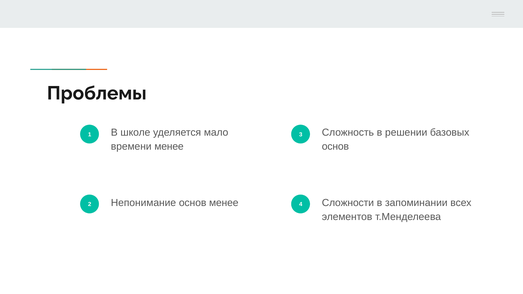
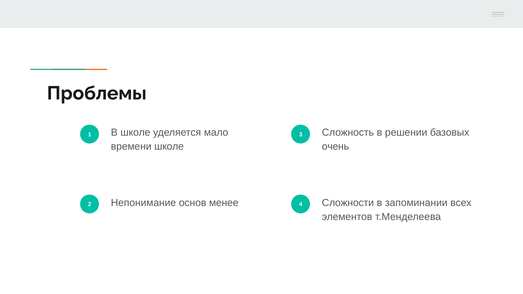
времени менее: менее -> школе
основ at (335, 146): основ -> очень
